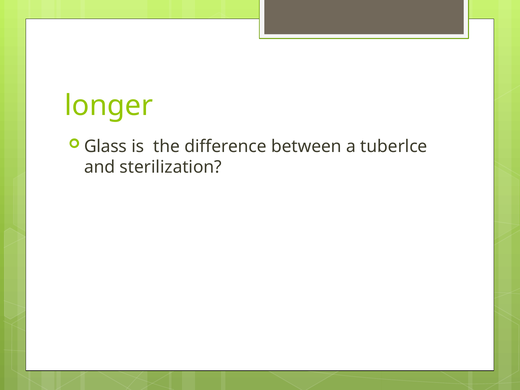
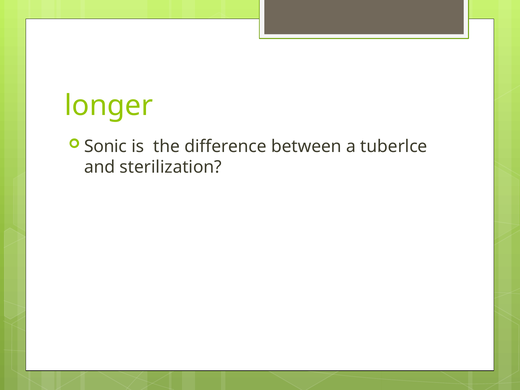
Glass: Glass -> Sonic
